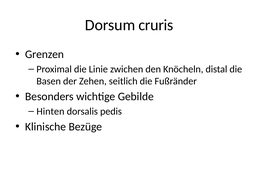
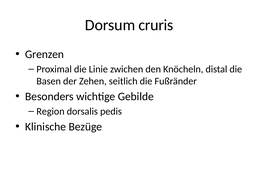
Hinten: Hinten -> Region
